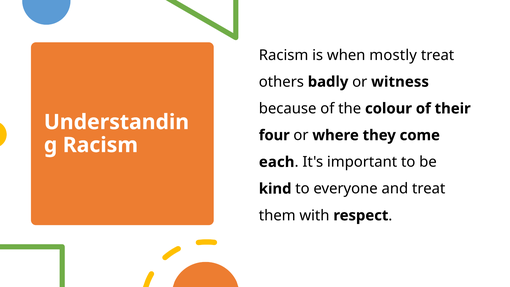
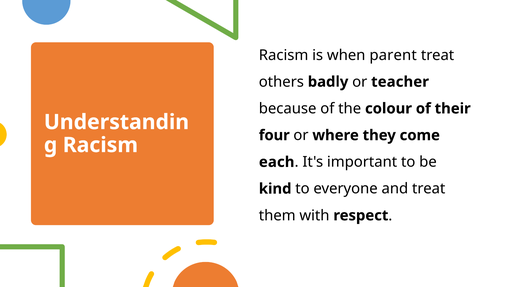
mostly: mostly -> parent
witness: witness -> teacher
